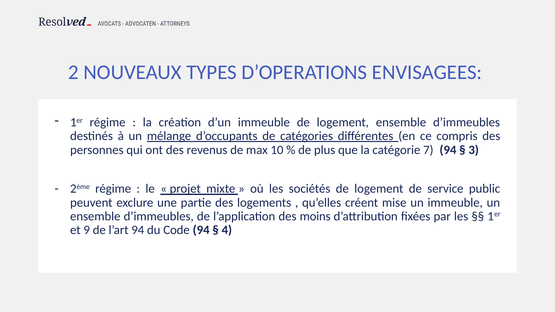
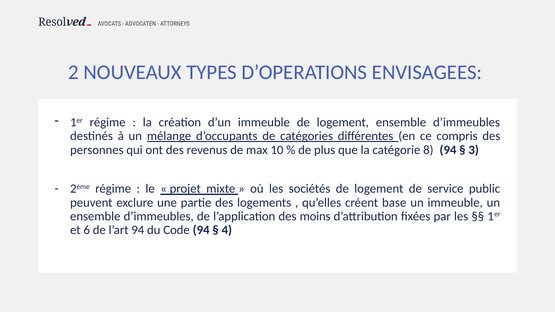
7: 7 -> 8
mise: mise -> base
9: 9 -> 6
